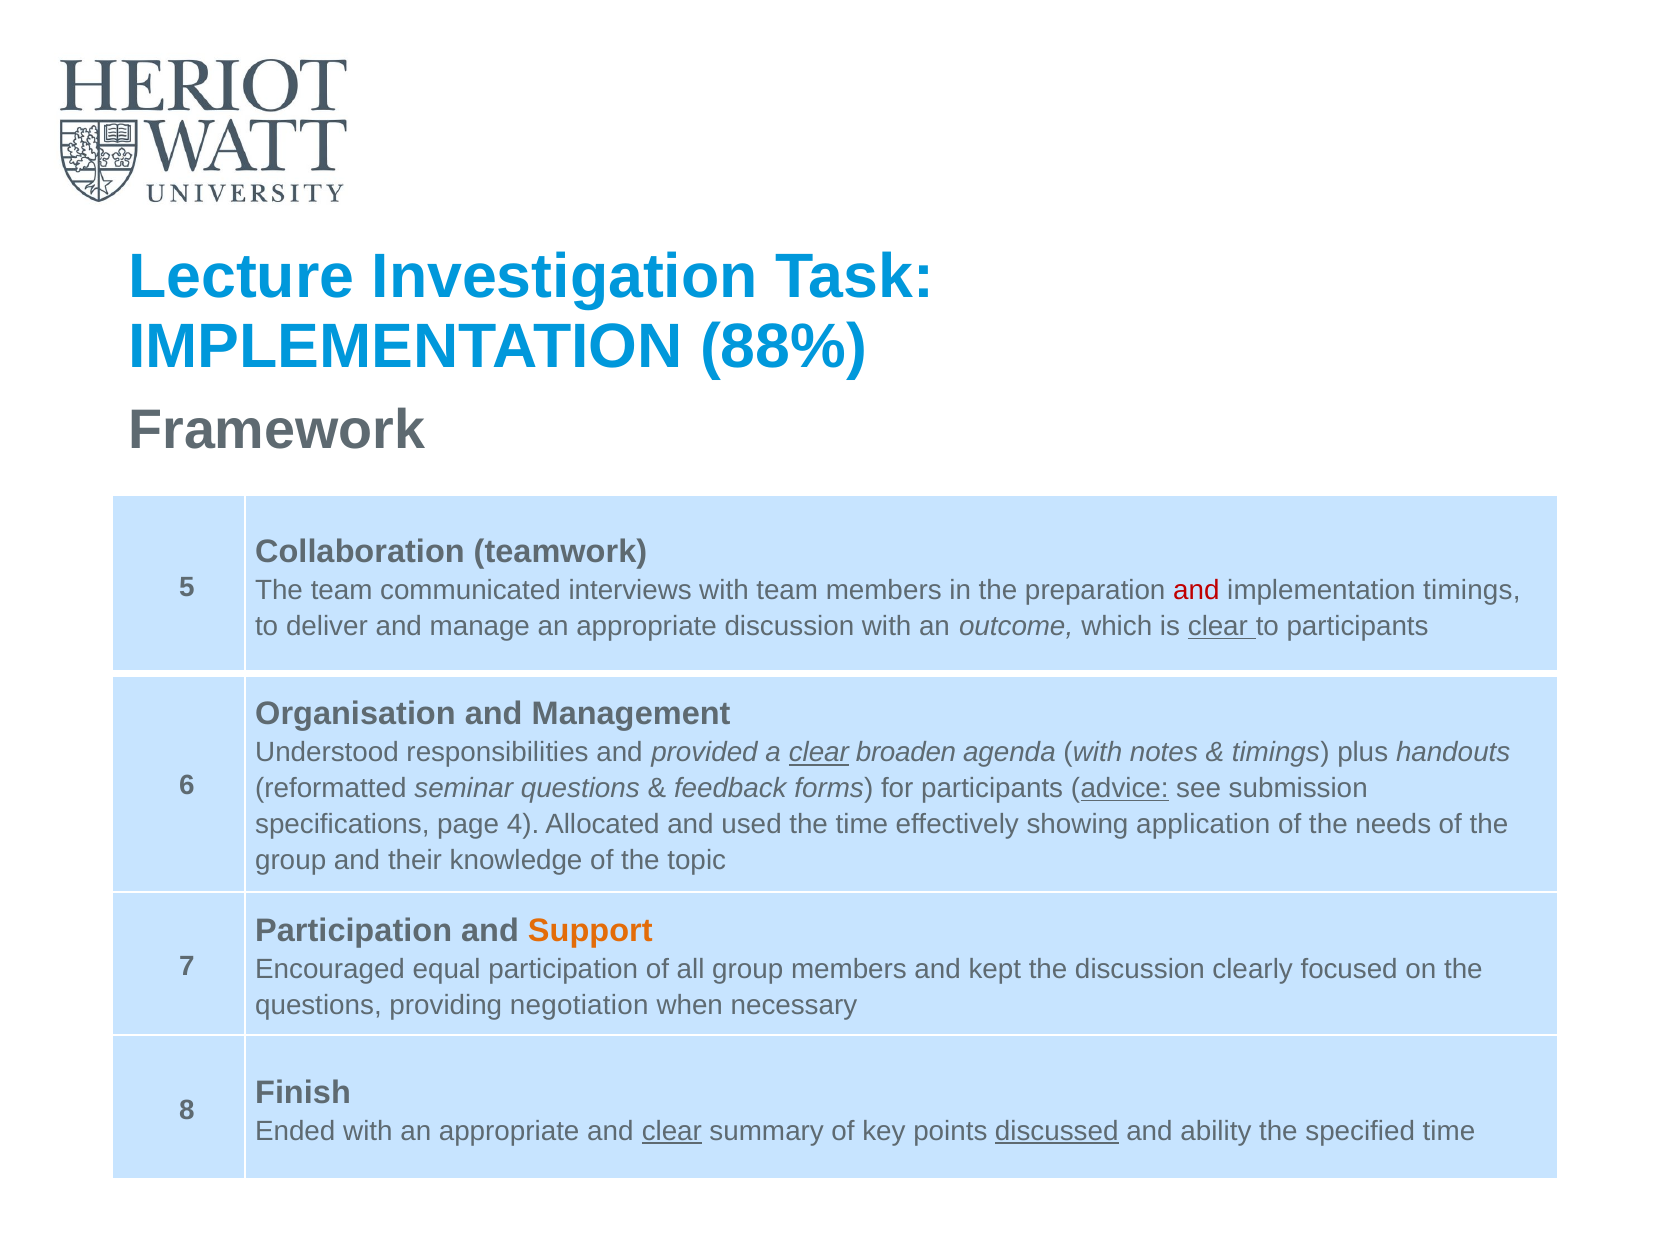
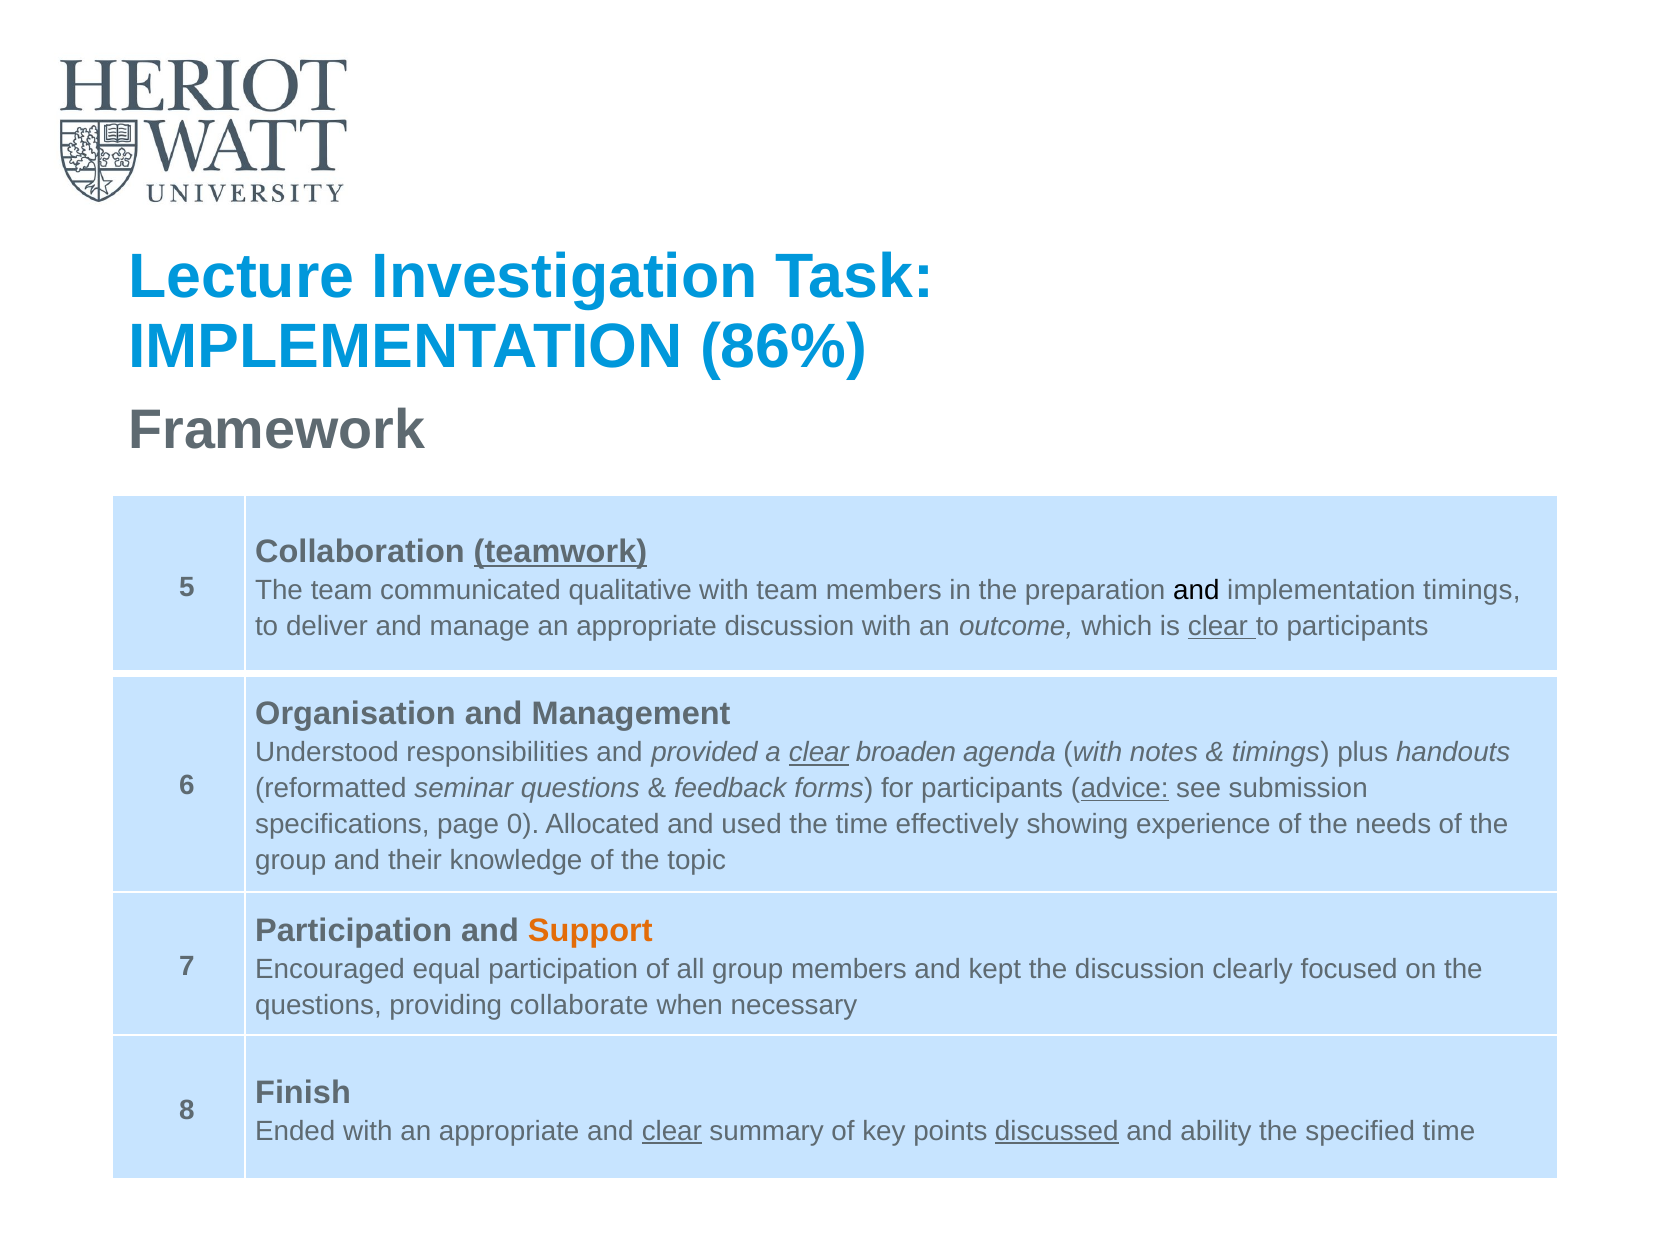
88%: 88% -> 86%
teamwork underline: none -> present
interviews: interviews -> qualitative
and at (1196, 590) colour: red -> black
4: 4 -> 0
application: application -> experience
negotiation: negotiation -> collaborate
